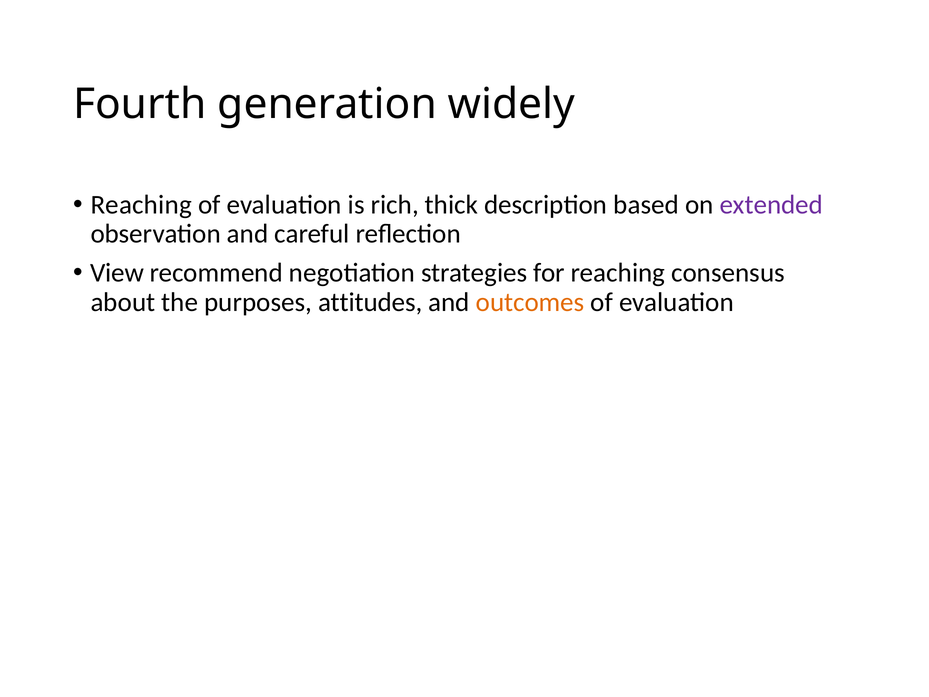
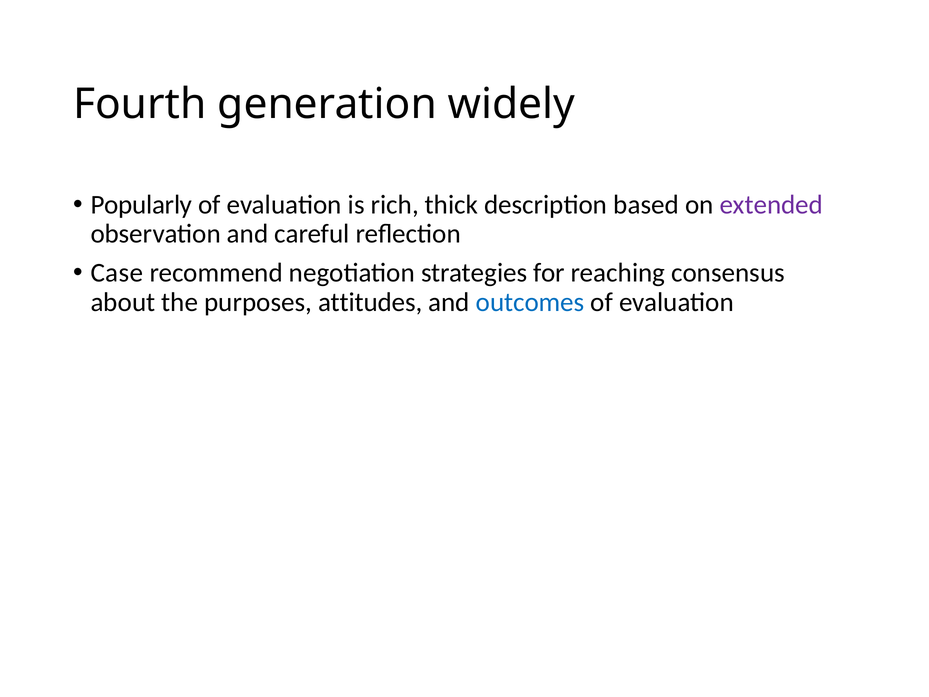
Reaching at (141, 205): Reaching -> Popularly
View: View -> Case
outcomes colour: orange -> blue
